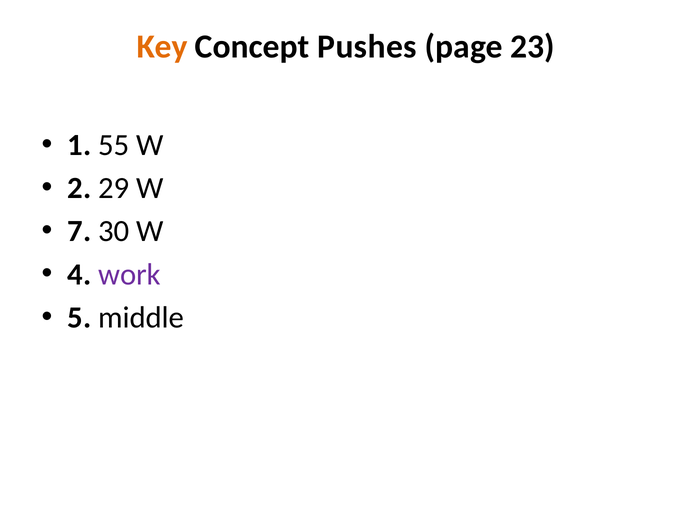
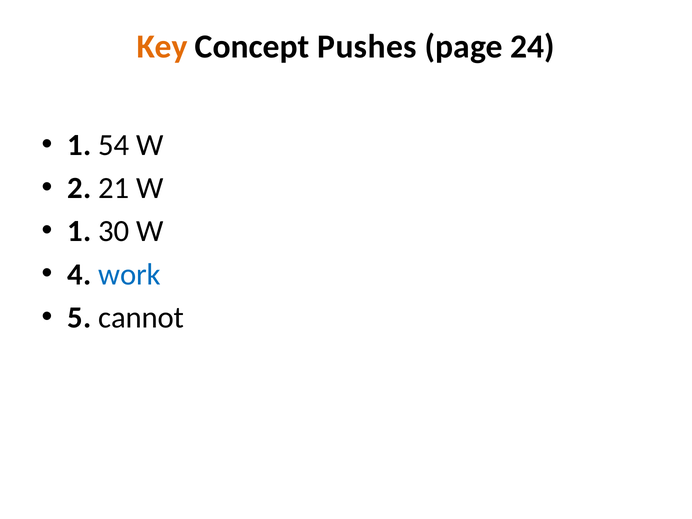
23: 23 -> 24
55: 55 -> 54
29: 29 -> 21
7 at (79, 231): 7 -> 1
work colour: purple -> blue
middle: middle -> cannot
